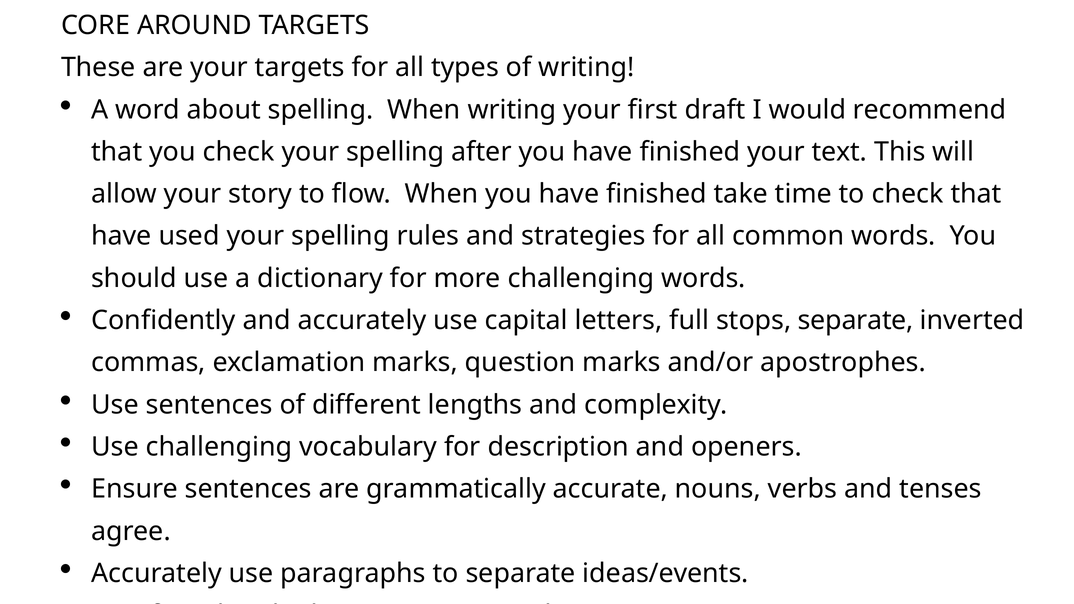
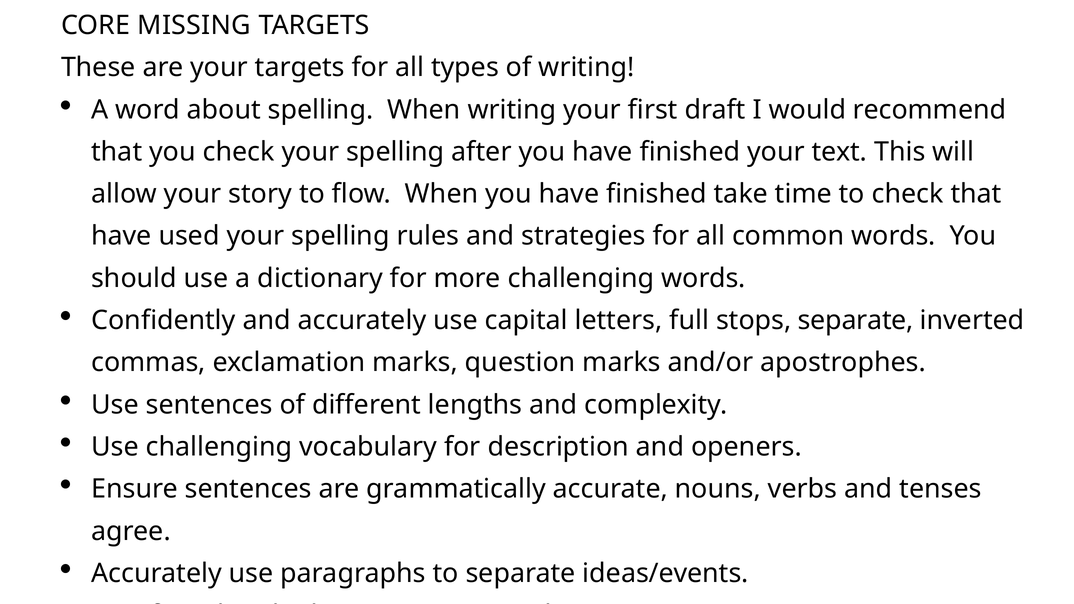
AROUND: AROUND -> MISSING
